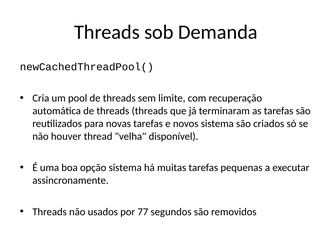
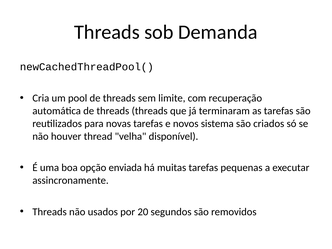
opção sistema: sistema -> enviada
77: 77 -> 20
